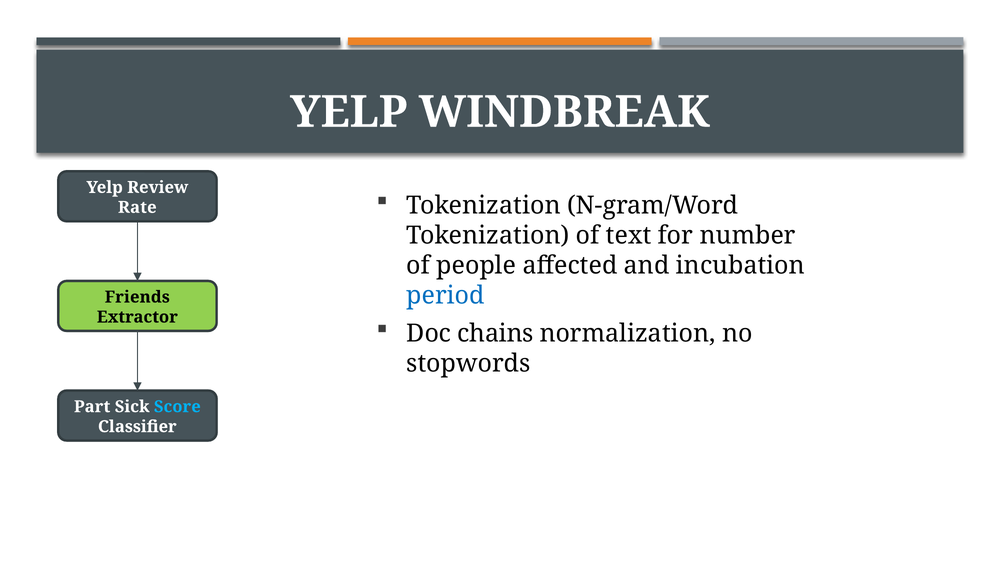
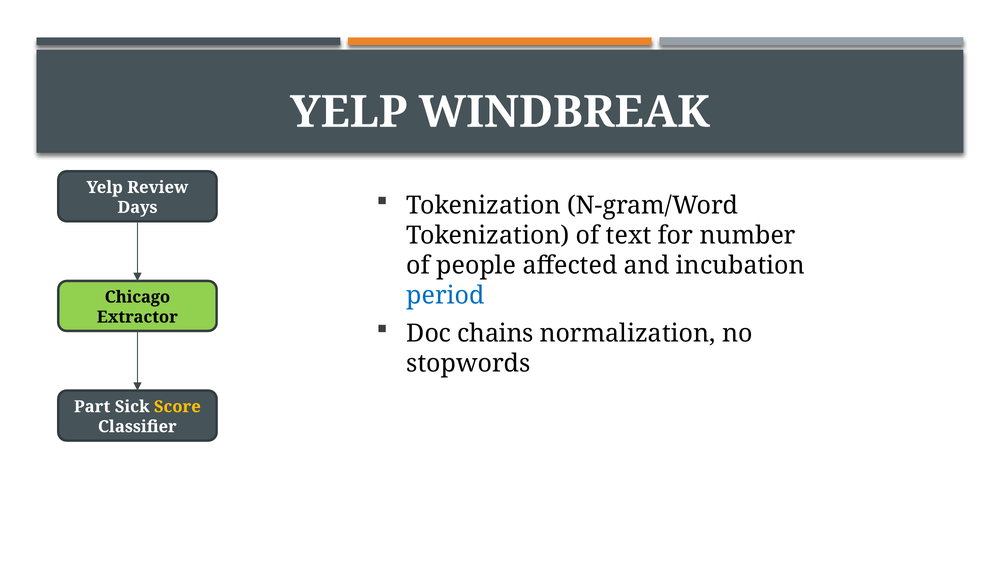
Rate: Rate -> Days
Friends: Friends -> Chicago
Score colour: light blue -> yellow
